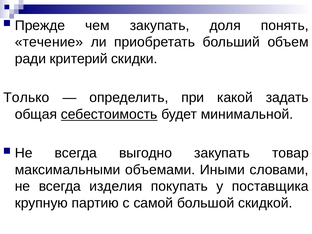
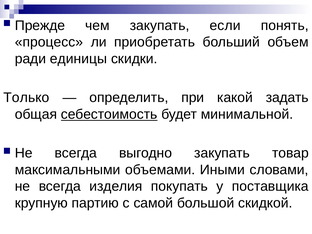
доля: доля -> если
течение: течение -> процесс
критерий: критерий -> единицы
